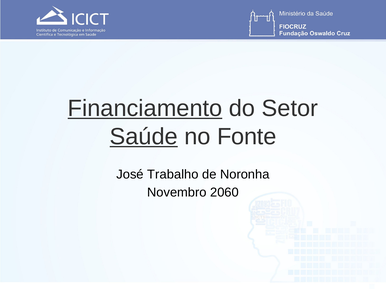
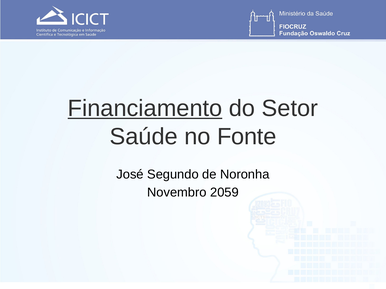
Saúde underline: present -> none
Trabalho: Trabalho -> Segundo
2060: 2060 -> 2059
